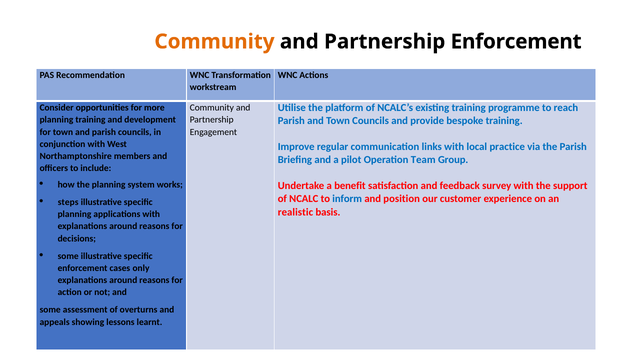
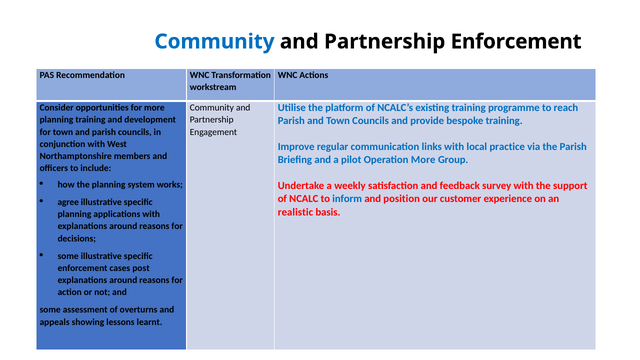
Community at (214, 42) colour: orange -> blue
Operation Team: Team -> More
benefit: benefit -> weekly
steps: steps -> agree
only: only -> post
